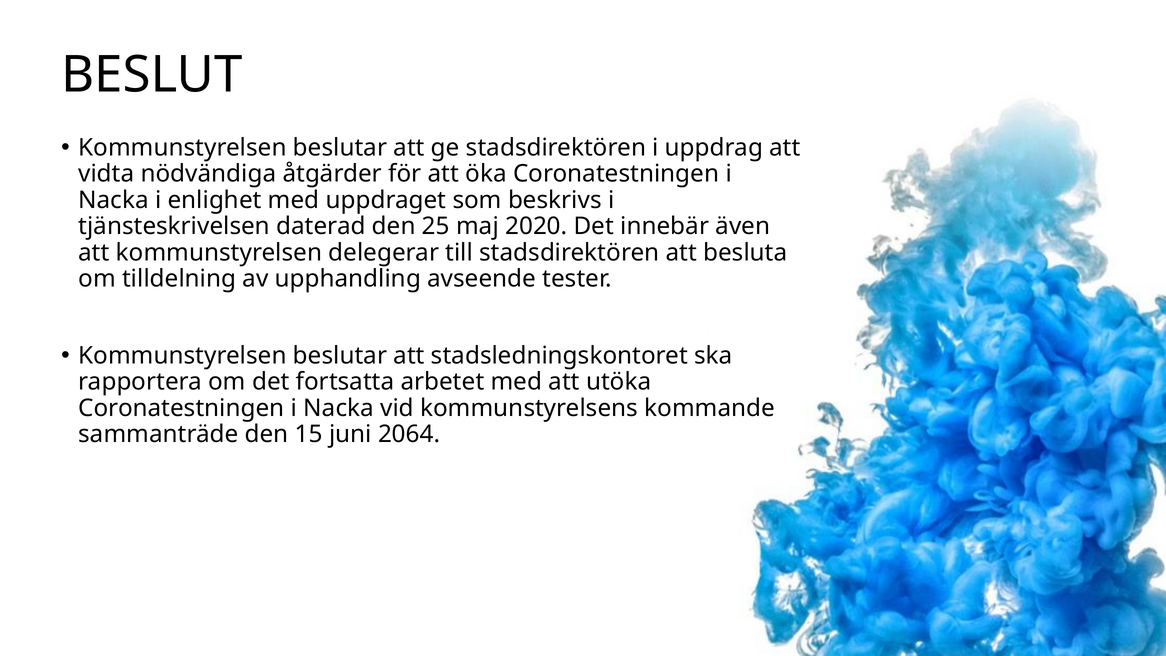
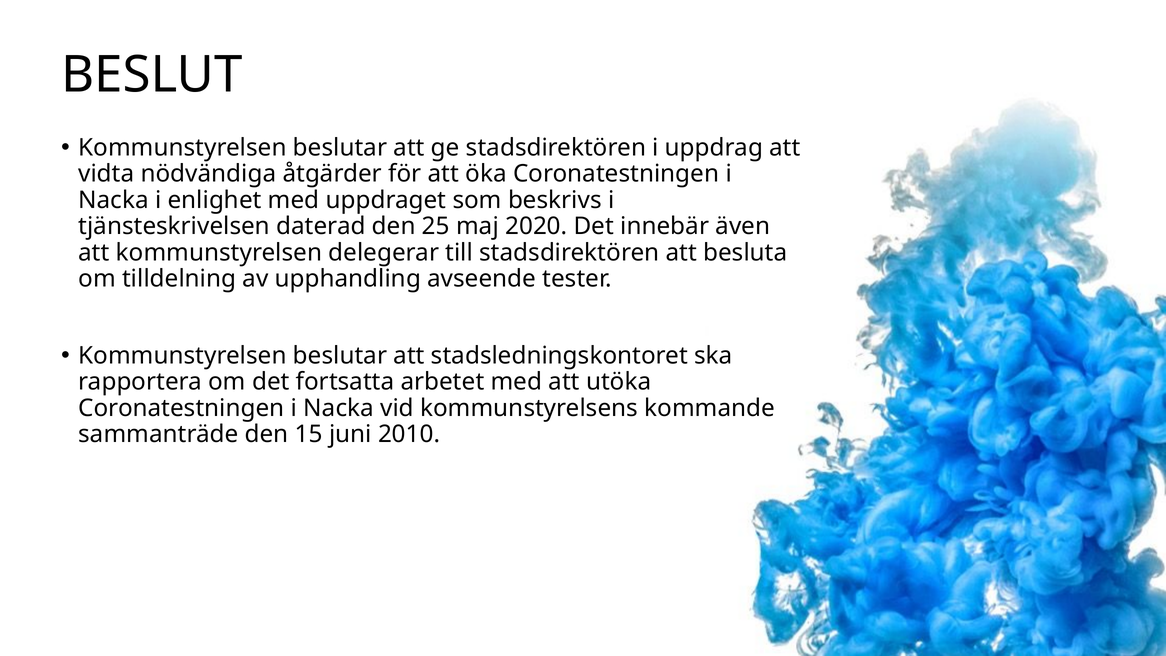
2064: 2064 -> 2010
